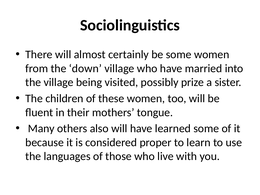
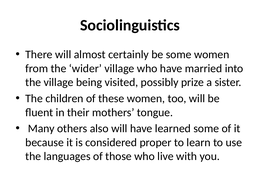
down: down -> wider
